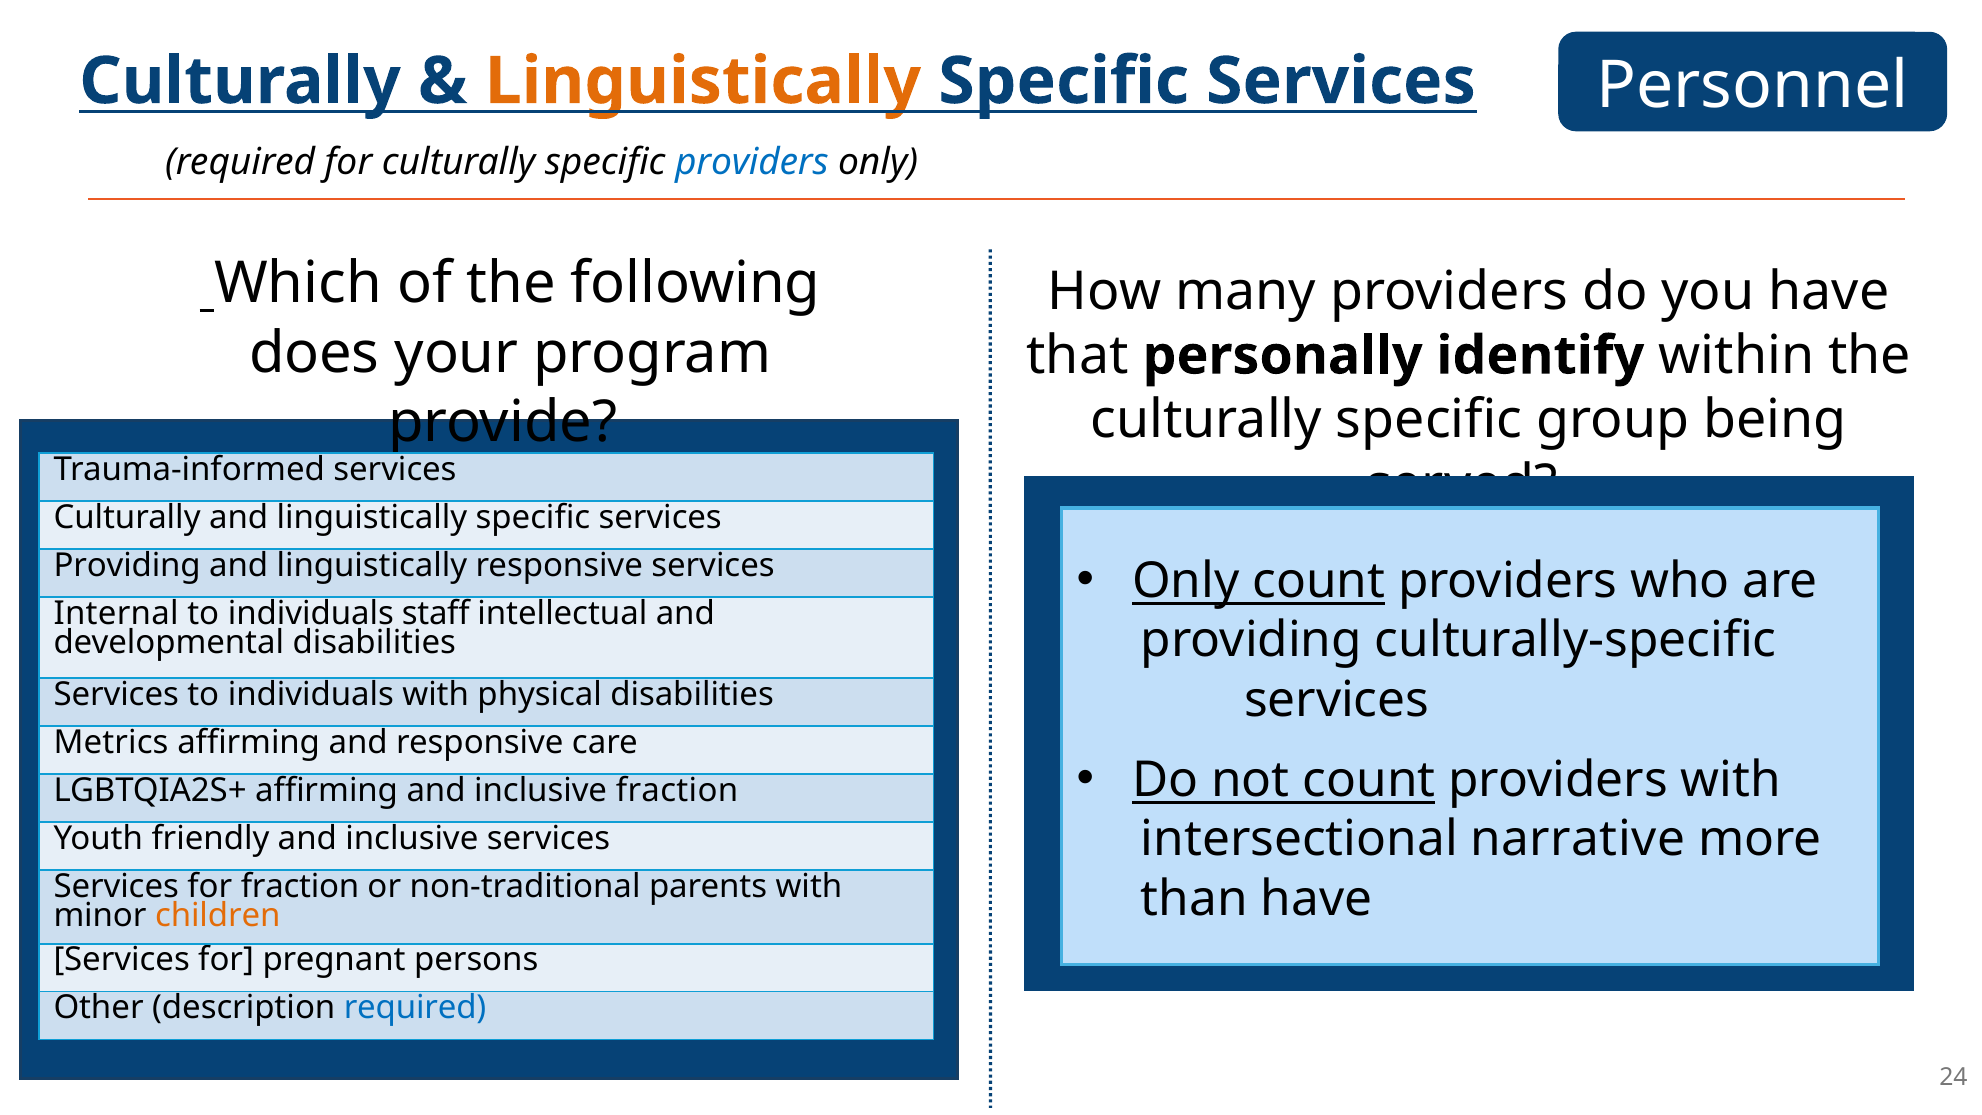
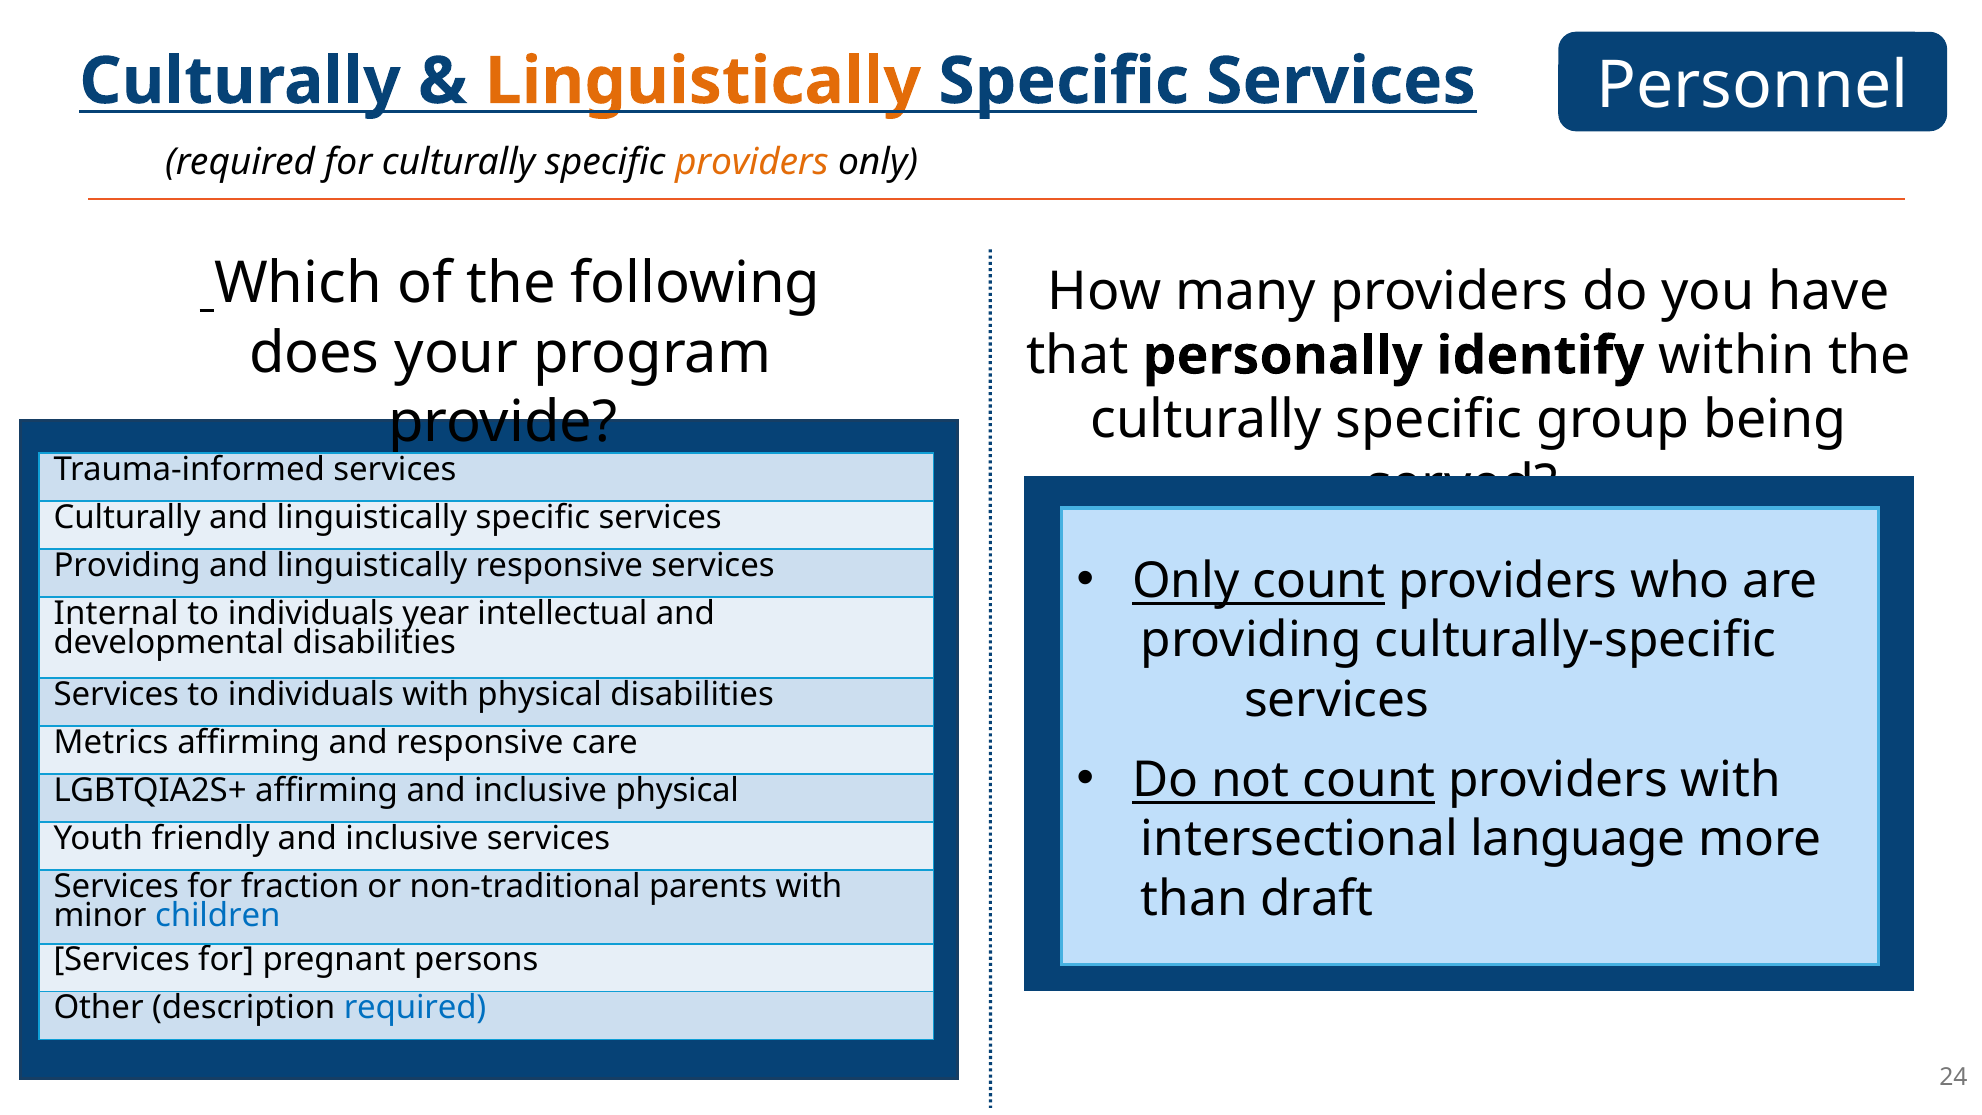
providers at (752, 162) colour: blue -> orange
staff: staff -> year
inclusive fraction: fraction -> physical
narrative: narrative -> language
than have: have -> draft
children colour: orange -> blue
